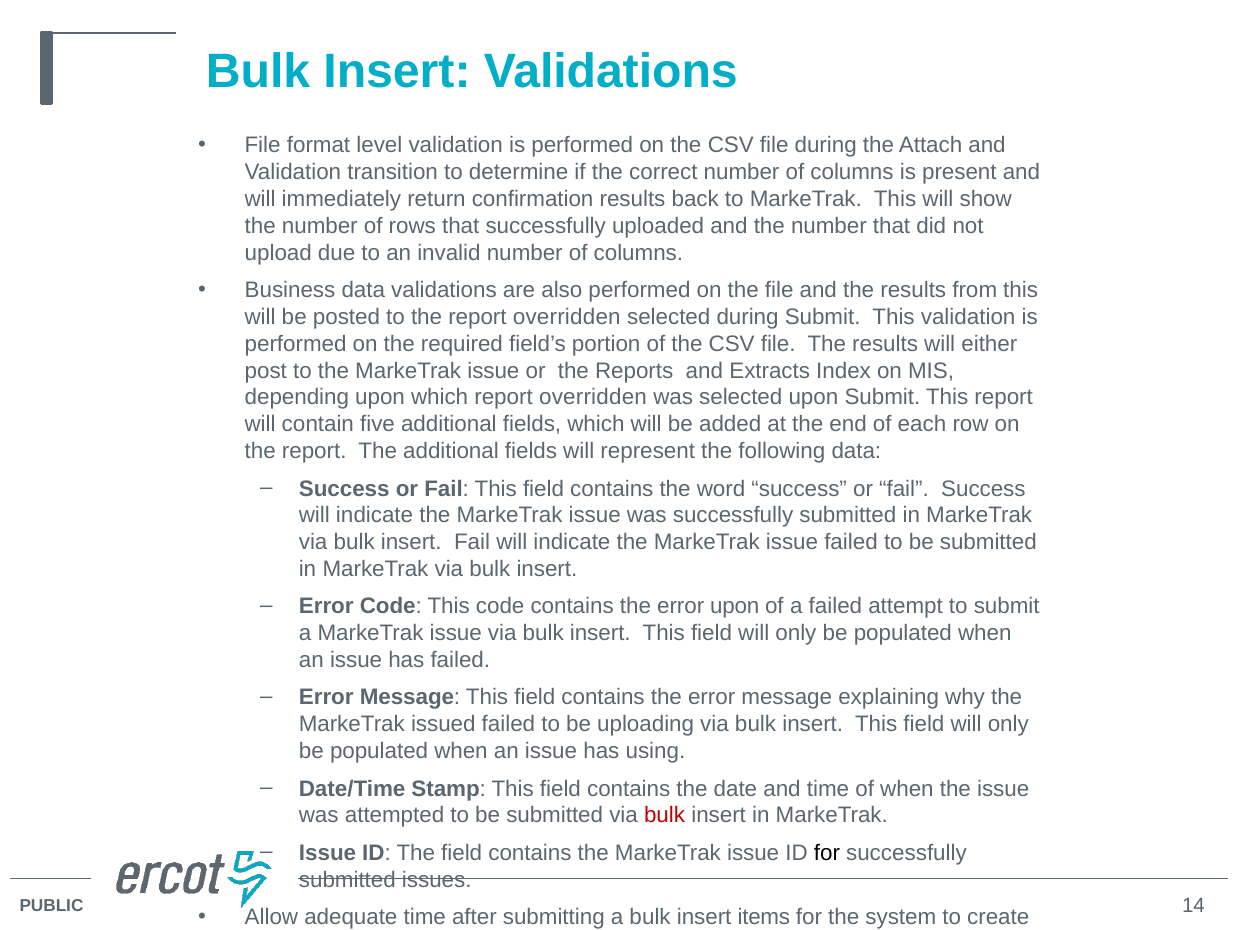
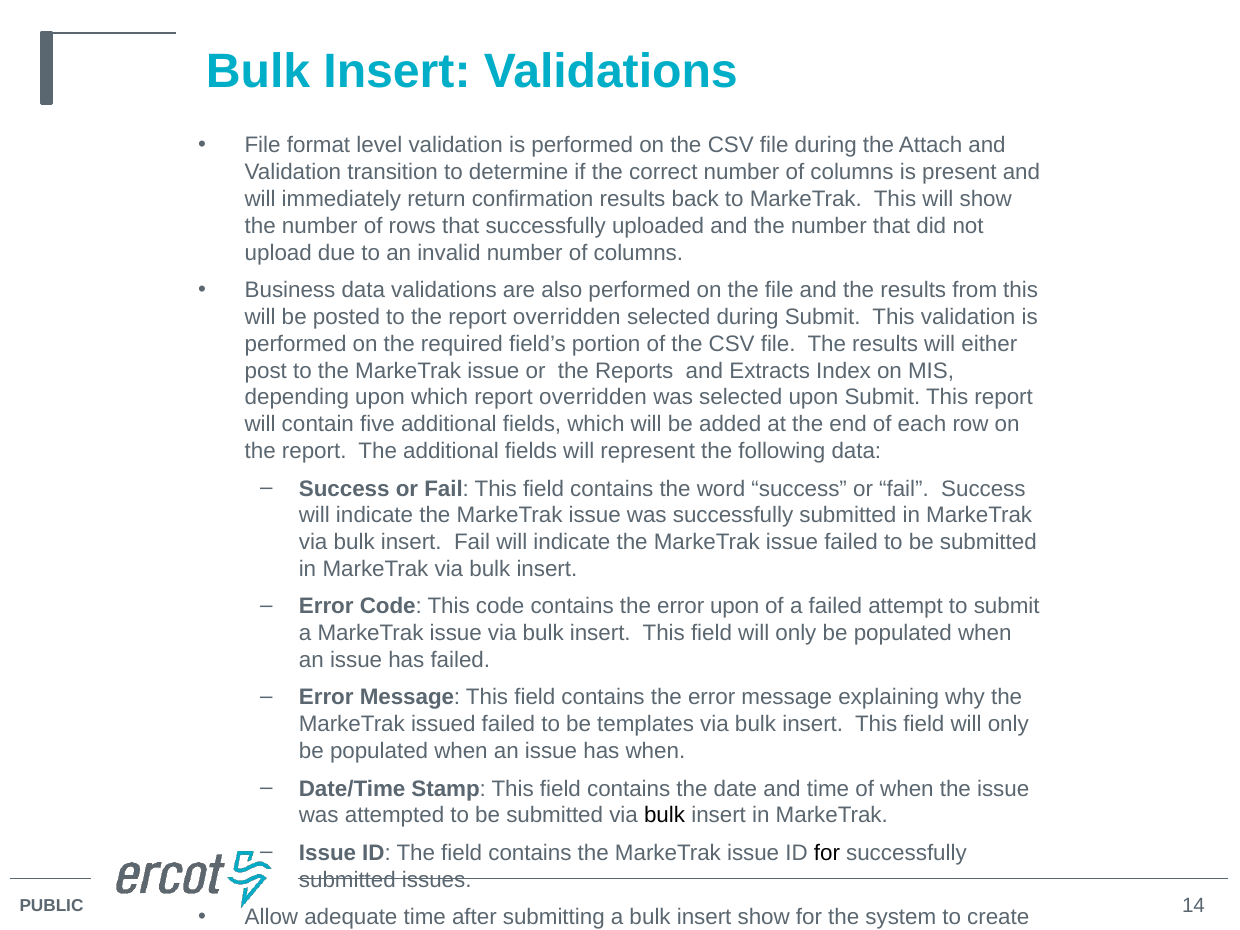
uploading: uploading -> templates
has using: using -> when
bulk at (665, 816) colour: red -> black
insert items: items -> show
